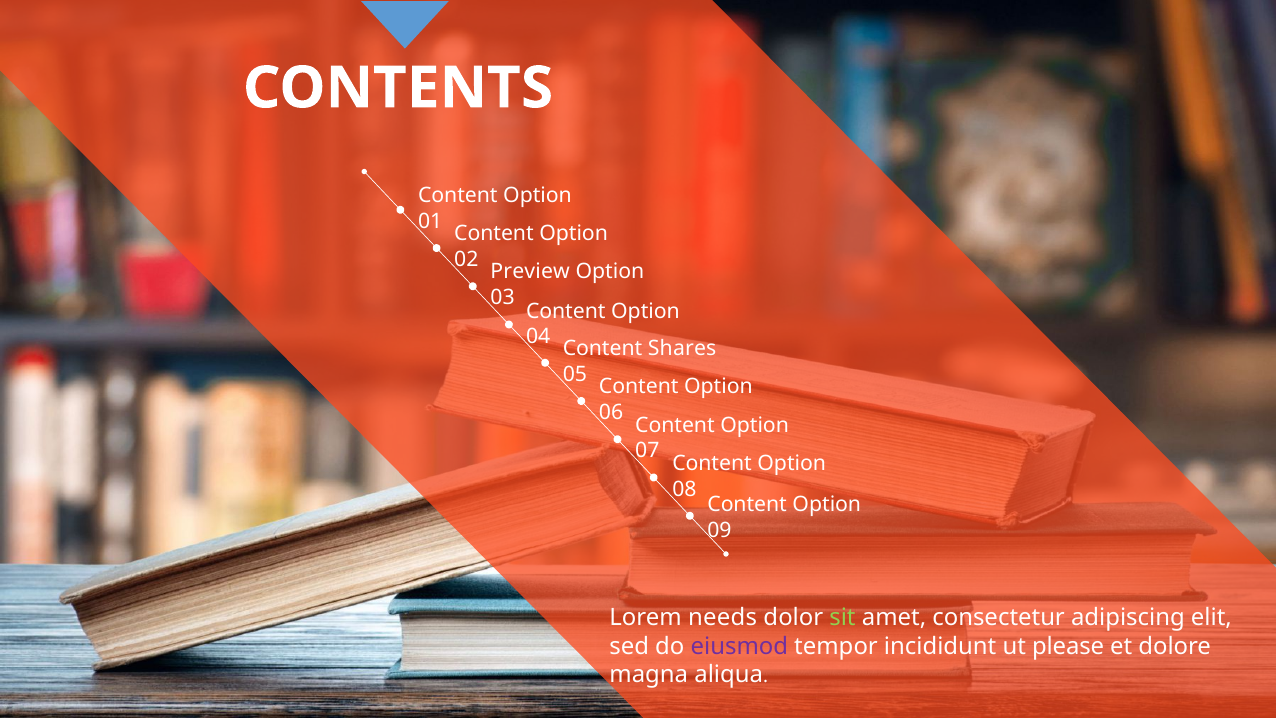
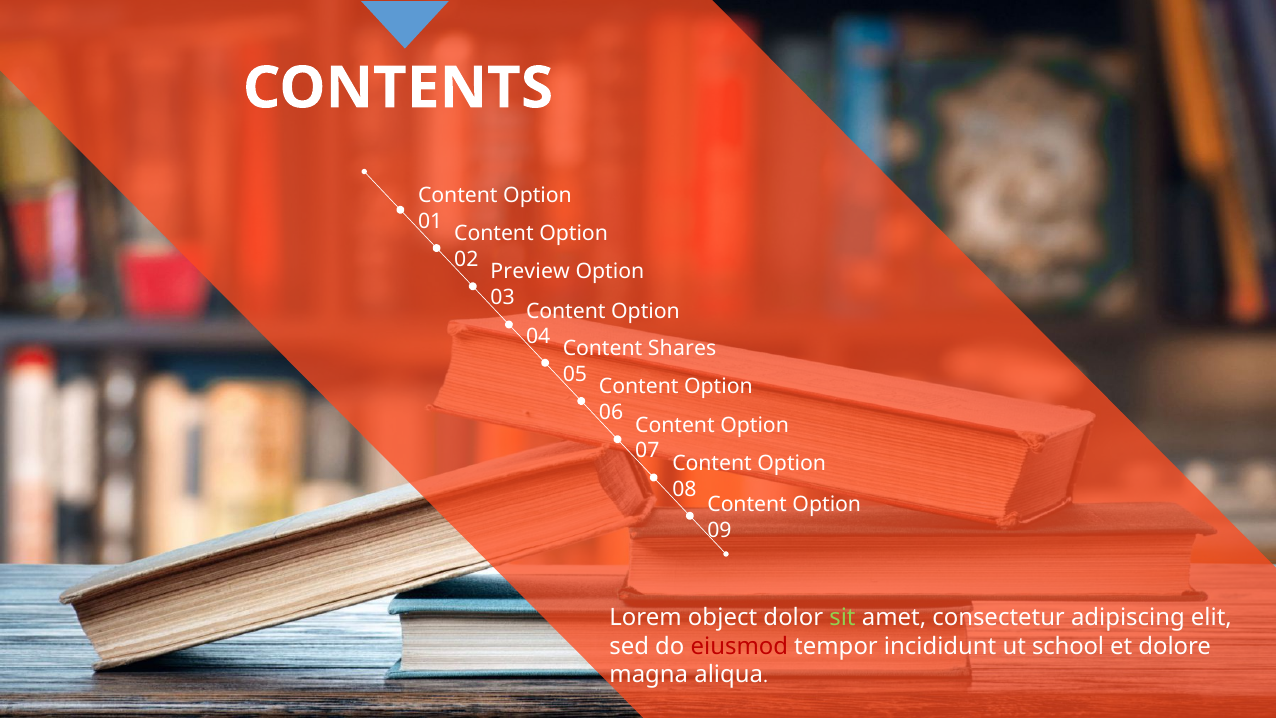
needs: needs -> object
eiusmod colour: purple -> red
please: please -> school
